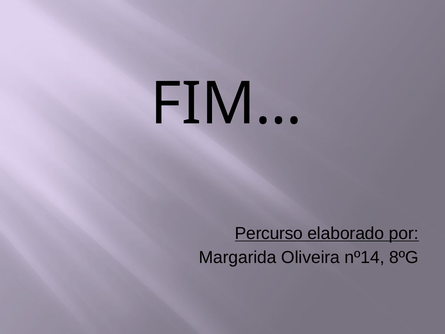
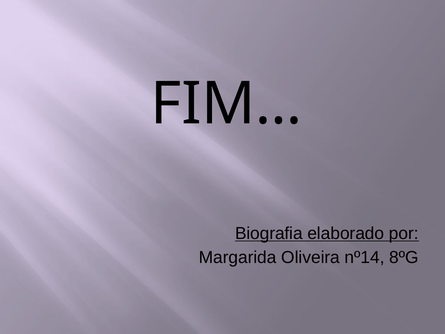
Percurso: Percurso -> Biografia
